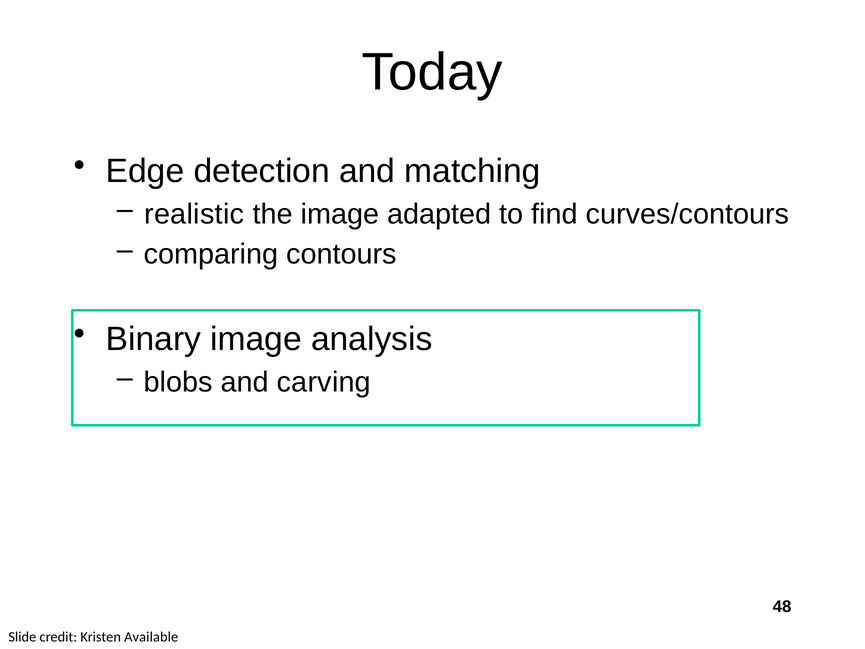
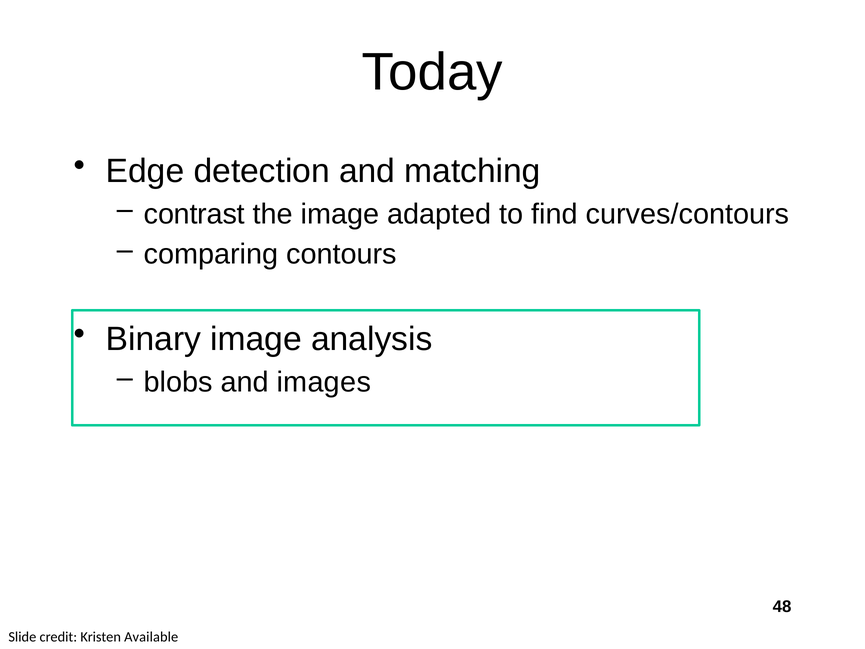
realistic: realistic -> contrast
carving: carving -> images
